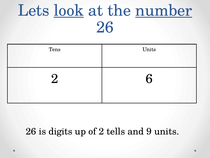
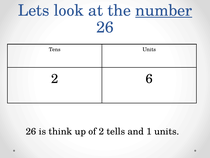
look underline: present -> none
digits: digits -> think
9: 9 -> 1
